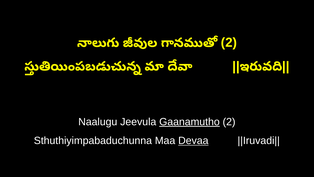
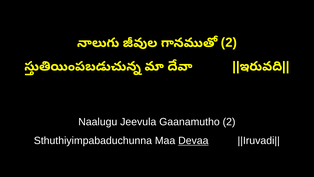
Gaanamutho underline: present -> none
